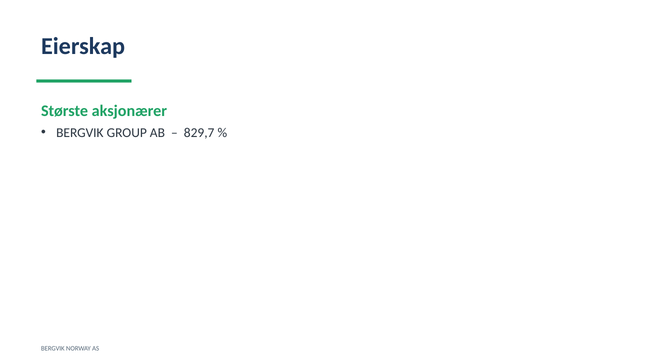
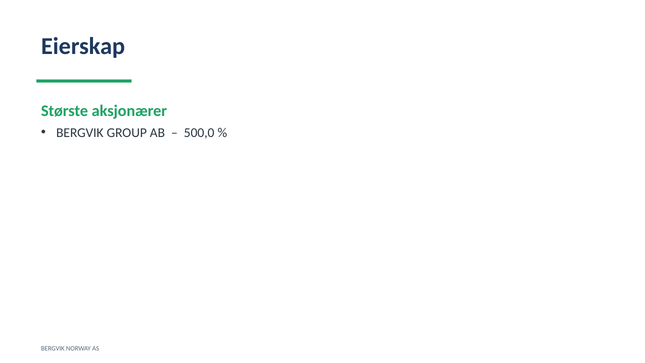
829,7: 829,7 -> 500,0
